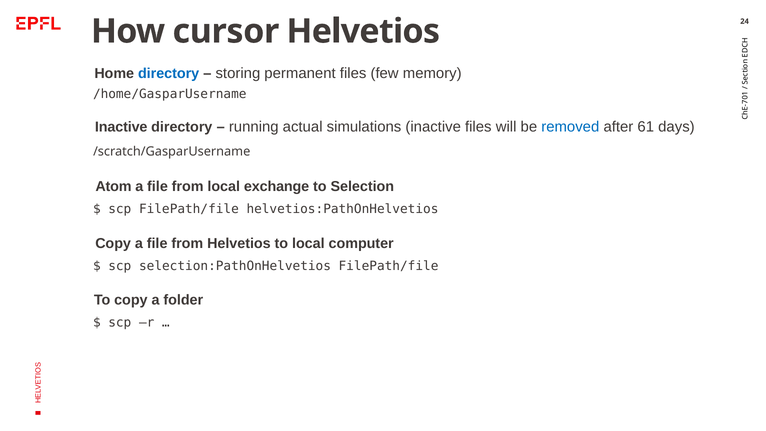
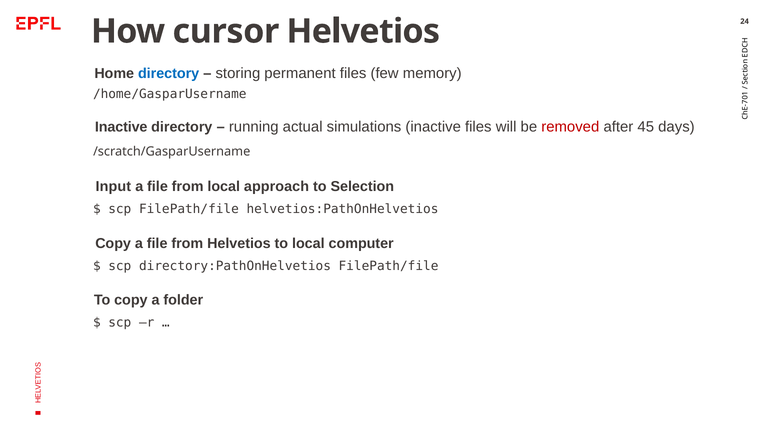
removed colour: blue -> red
61: 61 -> 45
Atom: Atom -> Input
exchange: exchange -> approach
selection:PathOnHelvetios: selection:PathOnHelvetios -> directory:PathOnHelvetios
